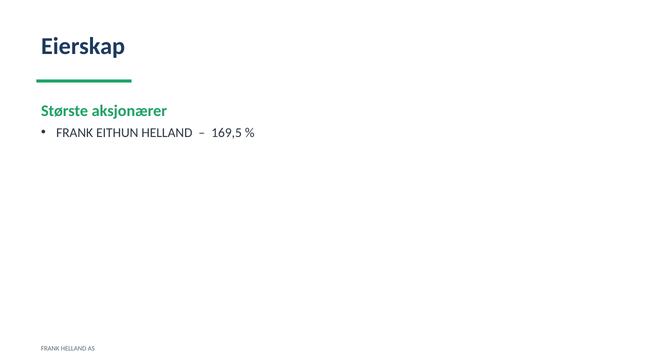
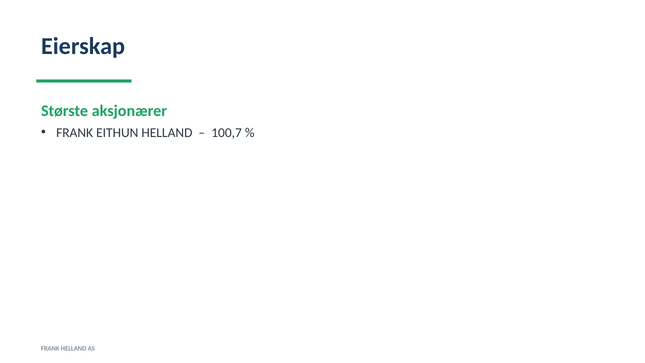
169,5: 169,5 -> 100,7
